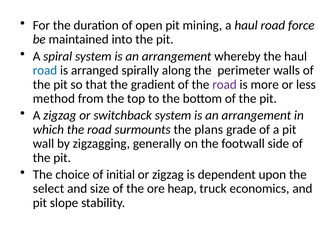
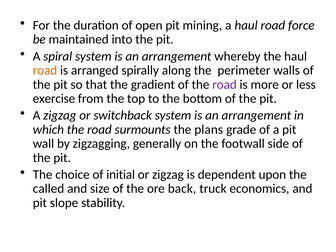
road at (45, 70) colour: blue -> orange
method: method -> exercise
select: select -> called
heap: heap -> back
